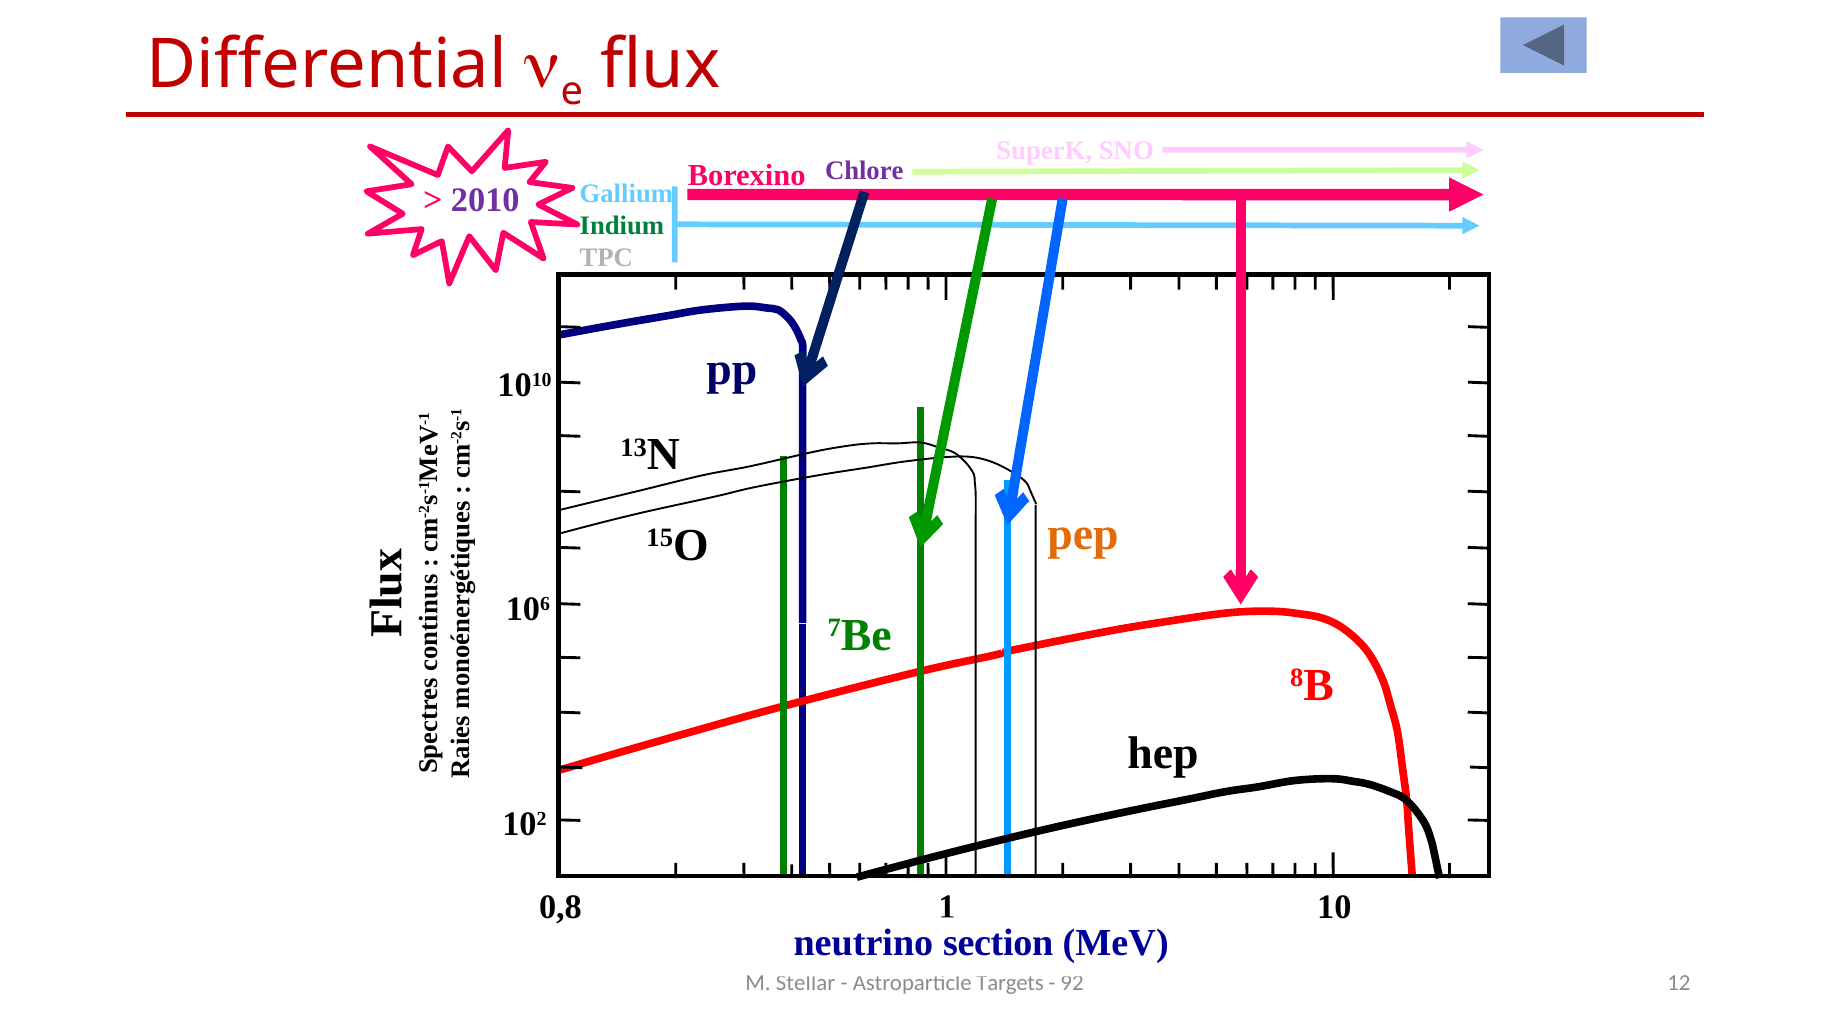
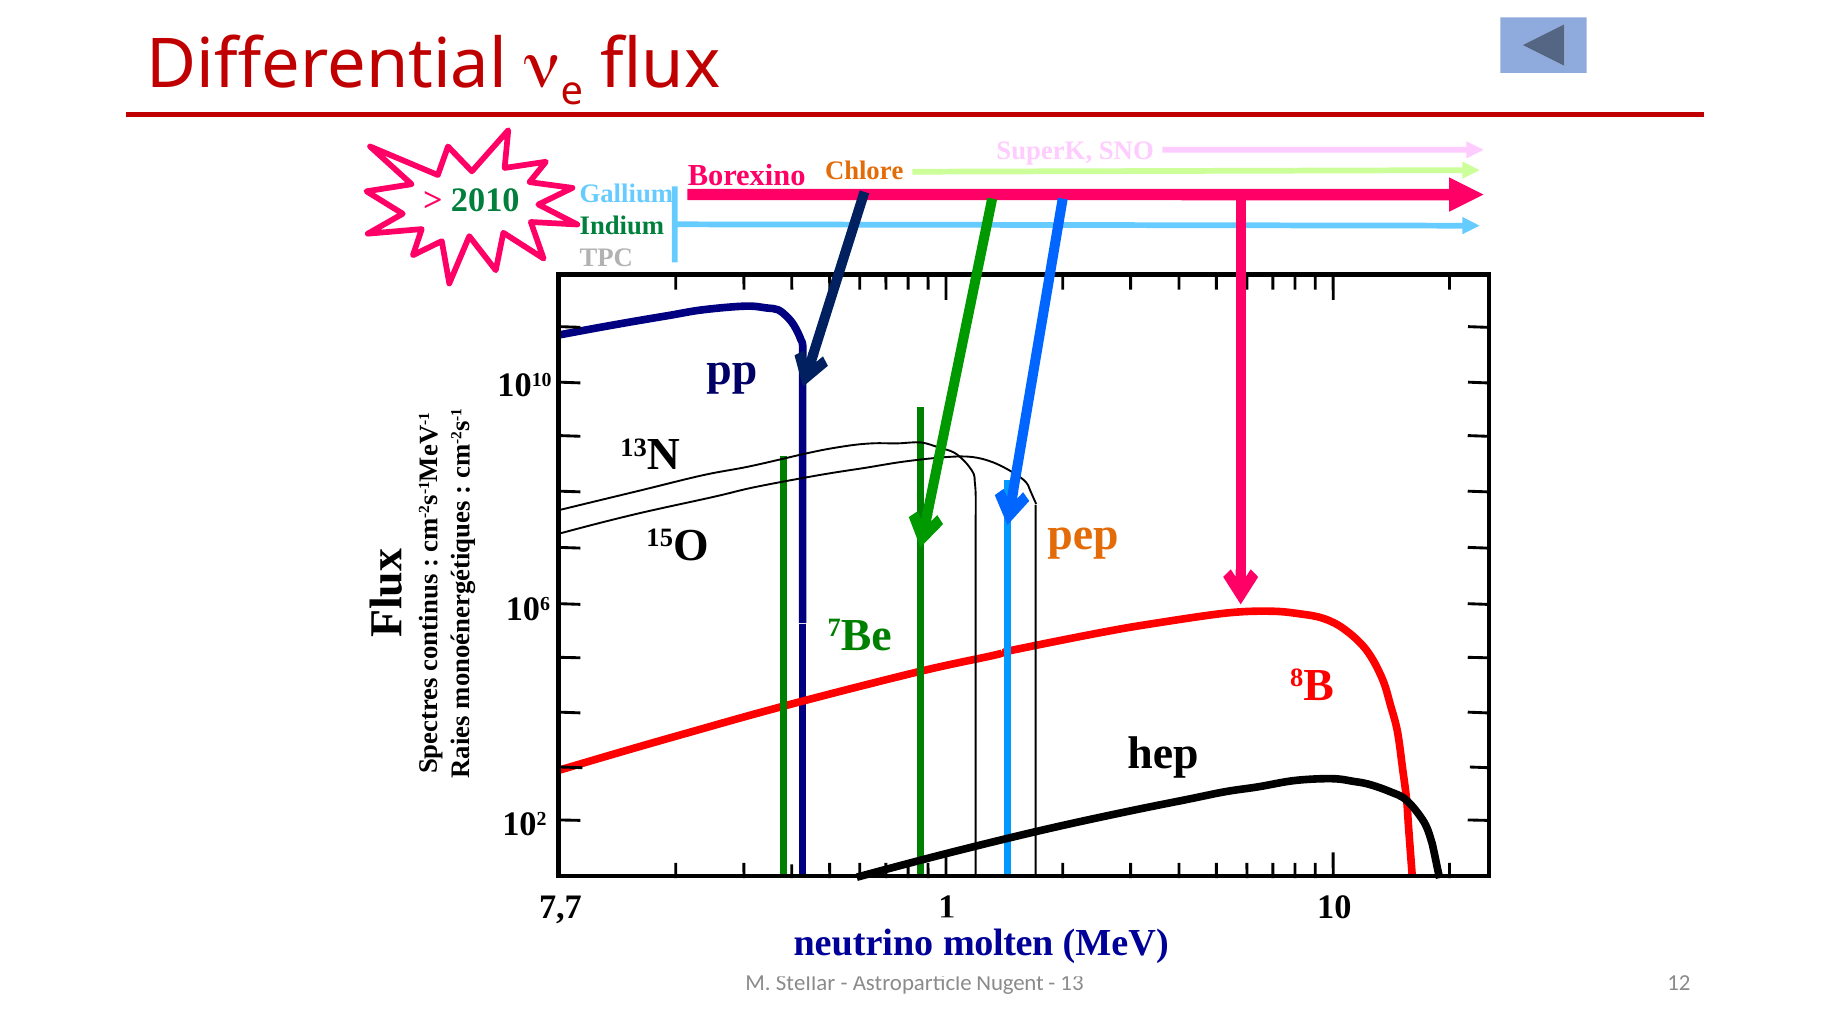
Chlore colour: purple -> orange
2010 colour: purple -> green
0,8: 0,8 -> 7,7
section: section -> molten
Targets: Targets -> Nugent
92: 92 -> 13
